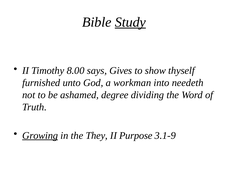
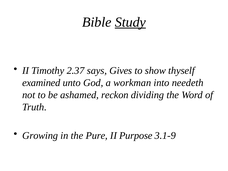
8.00: 8.00 -> 2.37
furnished: furnished -> examined
degree: degree -> reckon
Growing underline: present -> none
They: They -> Pure
